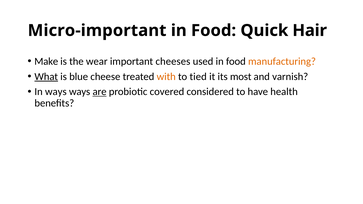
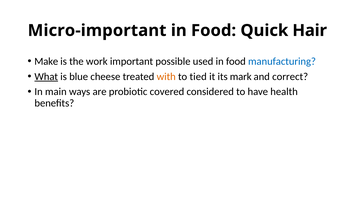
wear: wear -> work
cheeses: cheeses -> possible
manufacturing colour: orange -> blue
most: most -> mark
varnish: varnish -> correct
In ways: ways -> main
are underline: present -> none
